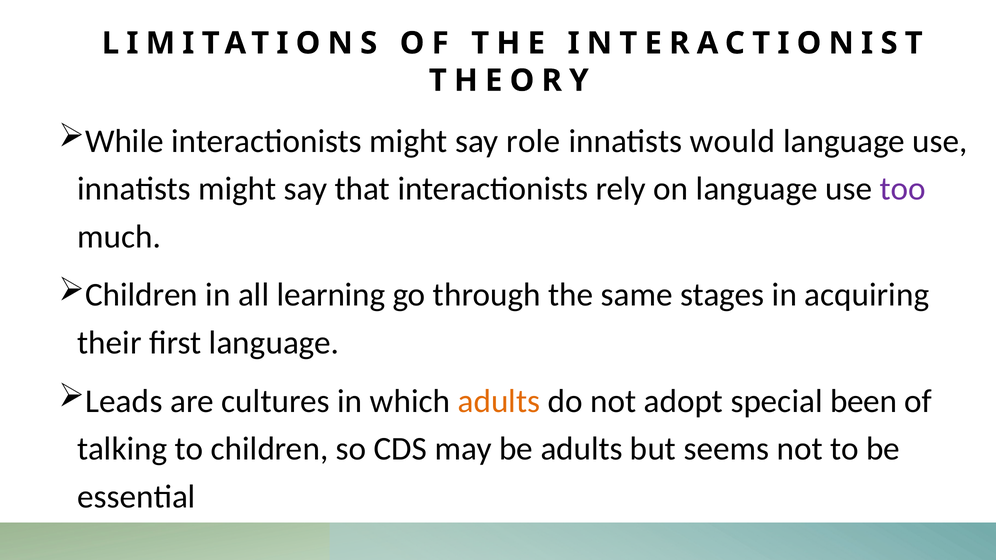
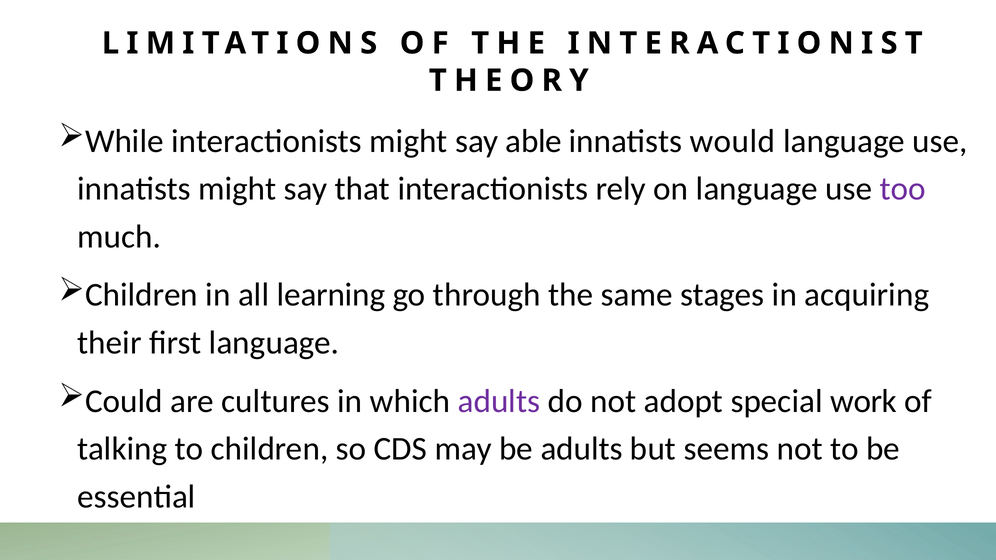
role: role -> able
Leads: Leads -> Could
adults at (499, 401) colour: orange -> purple
been: been -> work
